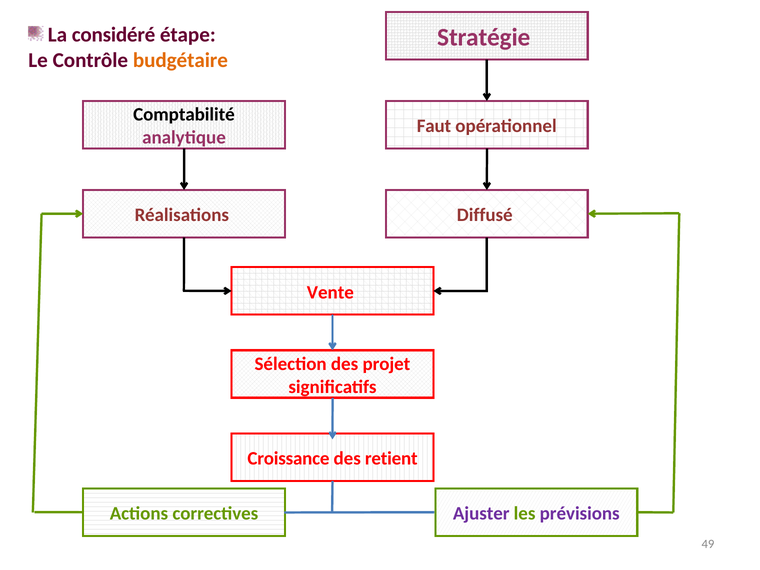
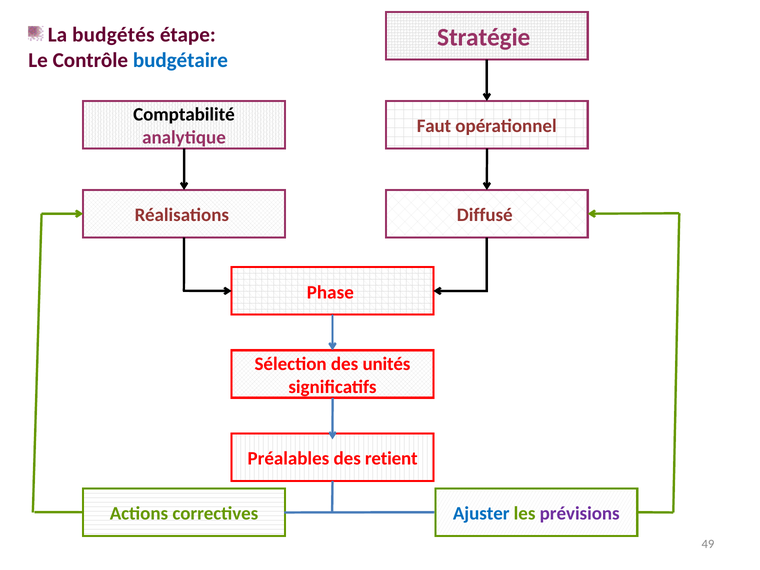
considéré: considéré -> budgétés
budgétaire colour: orange -> blue
Vente: Vente -> Phase
projet: projet -> unités
Croissance: Croissance -> Préalables
Ajuster colour: purple -> blue
